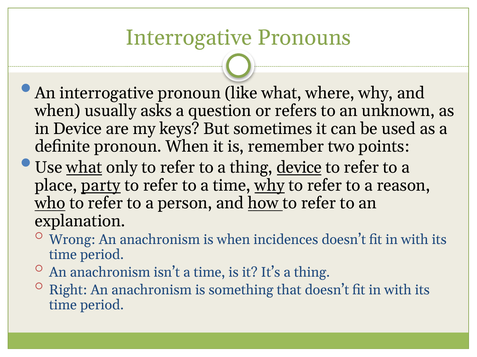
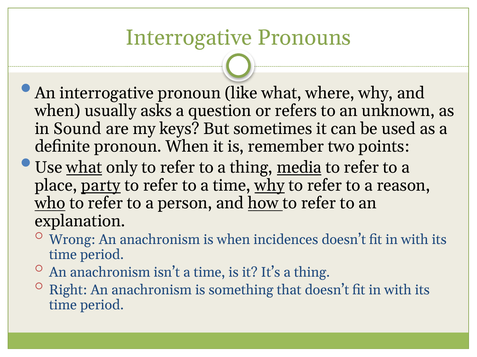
in Device: Device -> Sound
thing device: device -> media
